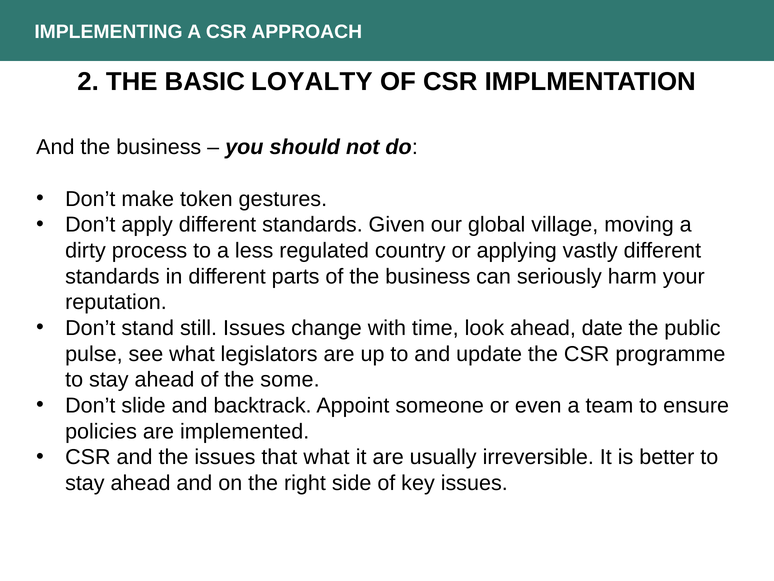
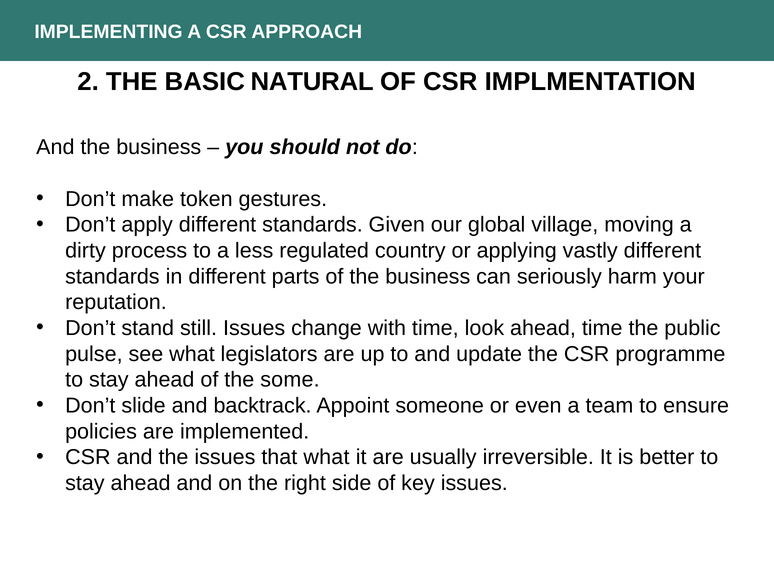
LOYALTY: LOYALTY -> NATURAL
ahead date: date -> time
